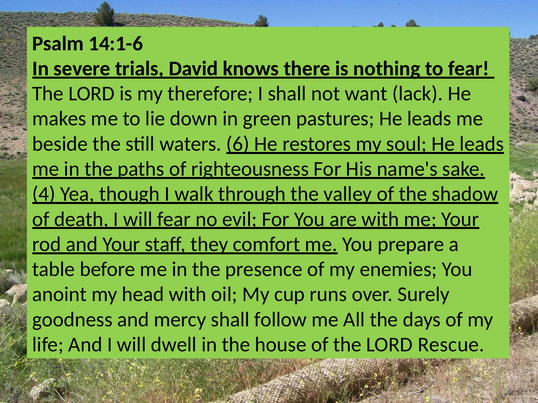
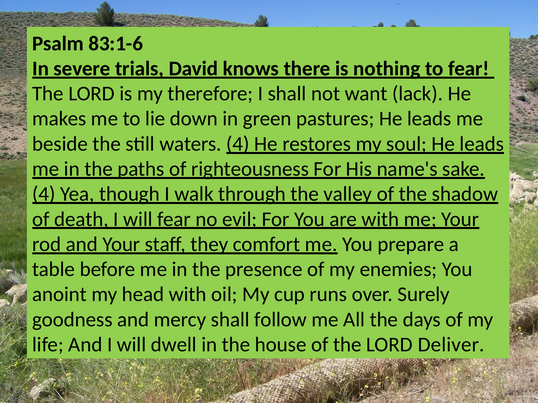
14:1-6: 14:1-6 -> 83:1-6
waters 6: 6 -> 4
Rescue: Rescue -> Deliver
